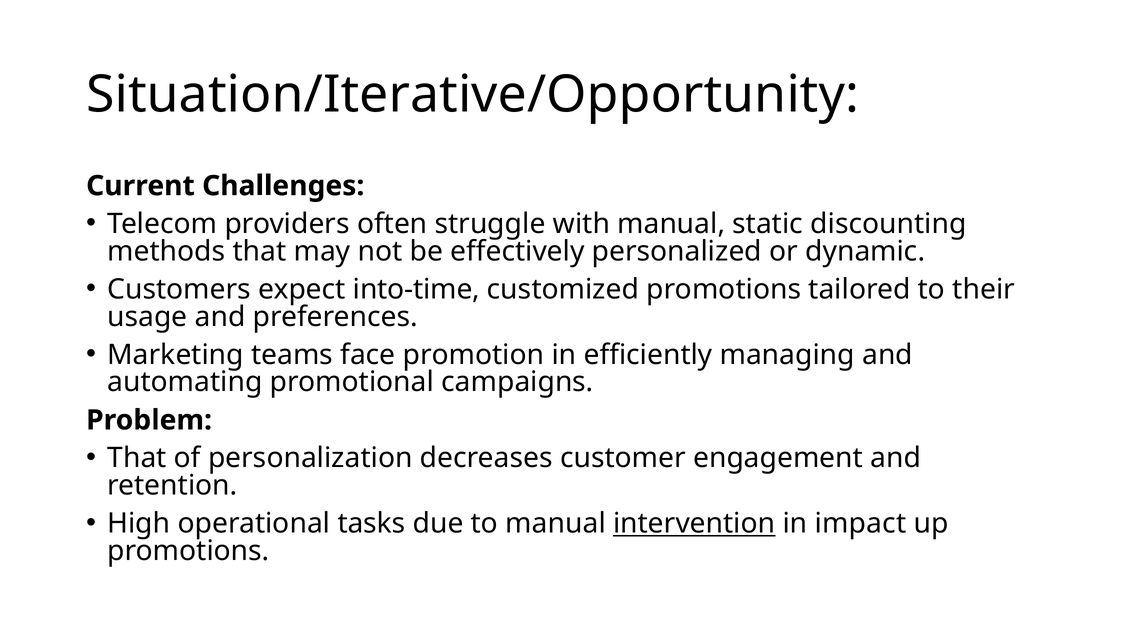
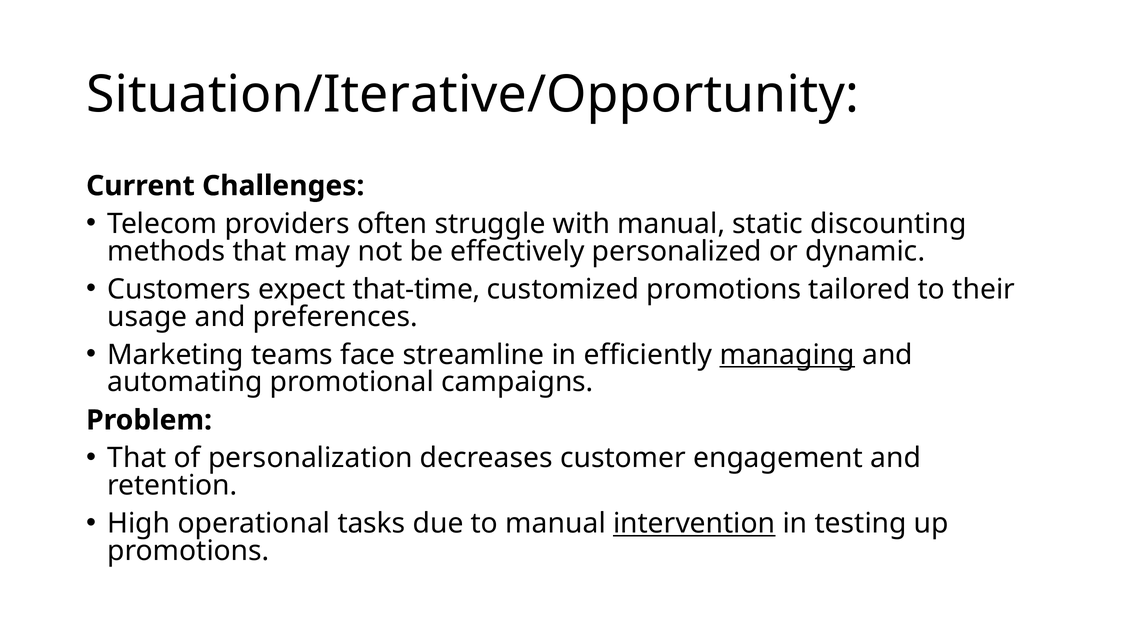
into-time: into-time -> that-time
promotion: promotion -> streamline
managing underline: none -> present
impact: impact -> testing
